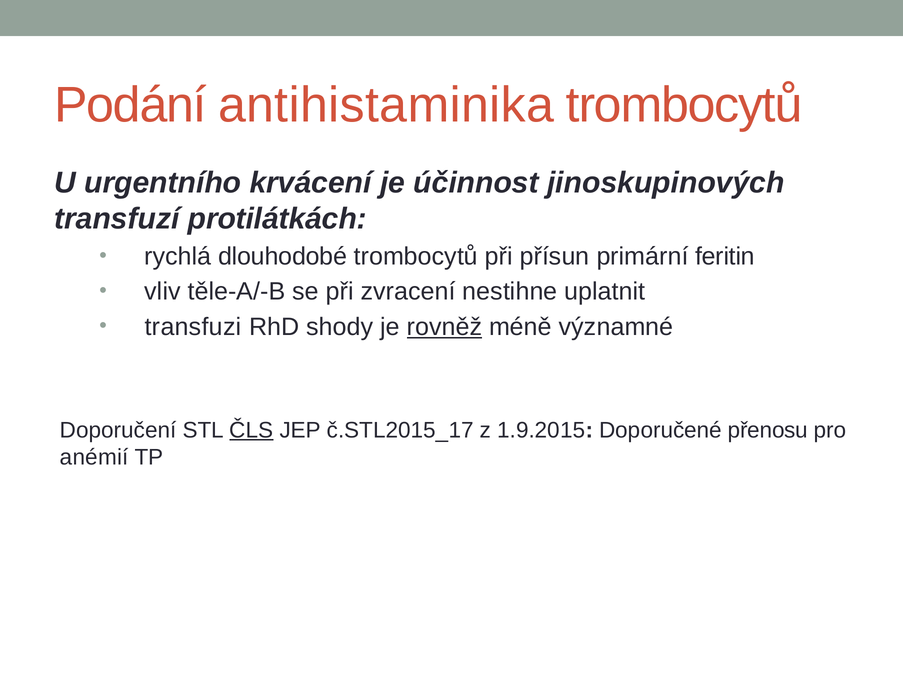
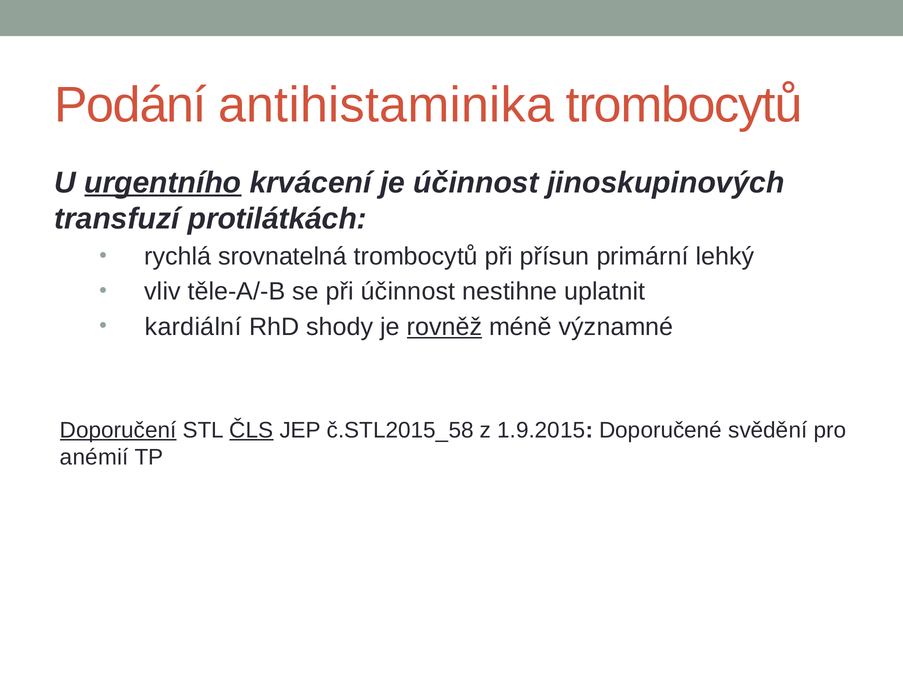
urgentního underline: none -> present
dlouhodobé: dlouhodobé -> srovnatelná
feritin: feritin -> lehký
při zvracení: zvracení -> účinnost
transfuzi: transfuzi -> kardiální
Doporučení underline: none -> present
č.STL2015_17: č.STL2015_17 -> č.STL2015_58
přenosu: přenosu -> svědění
